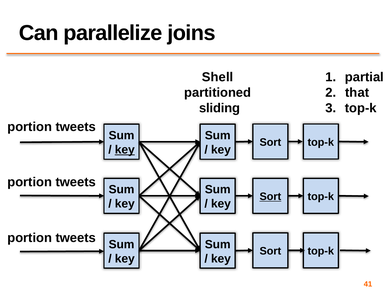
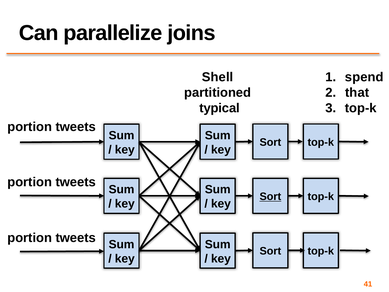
partial: partial -> spend
sliding: sliding -> typical
key at (125, 150) underline: present -> none
